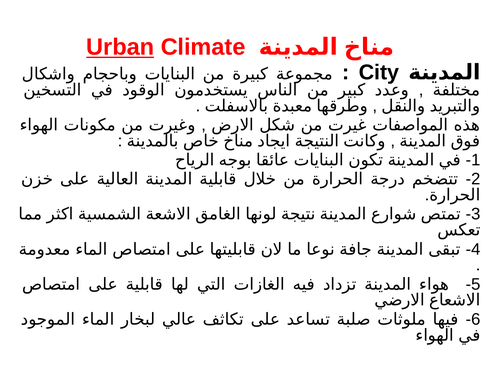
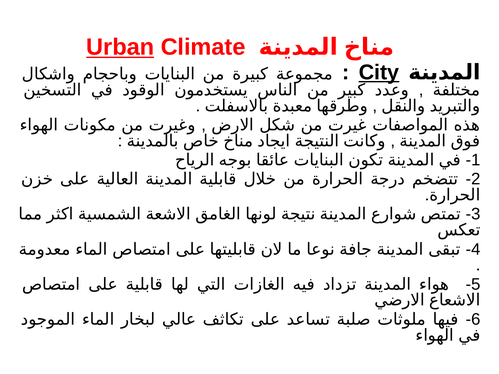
City underline: none -> present
